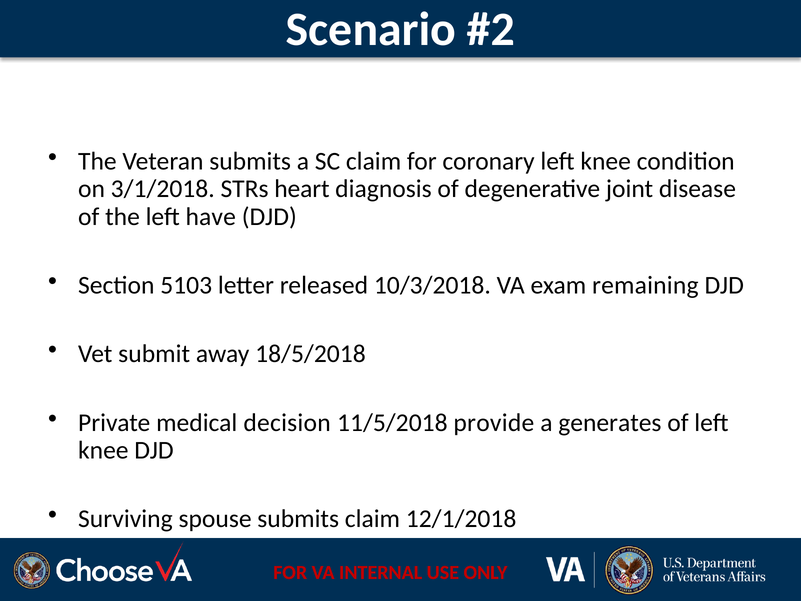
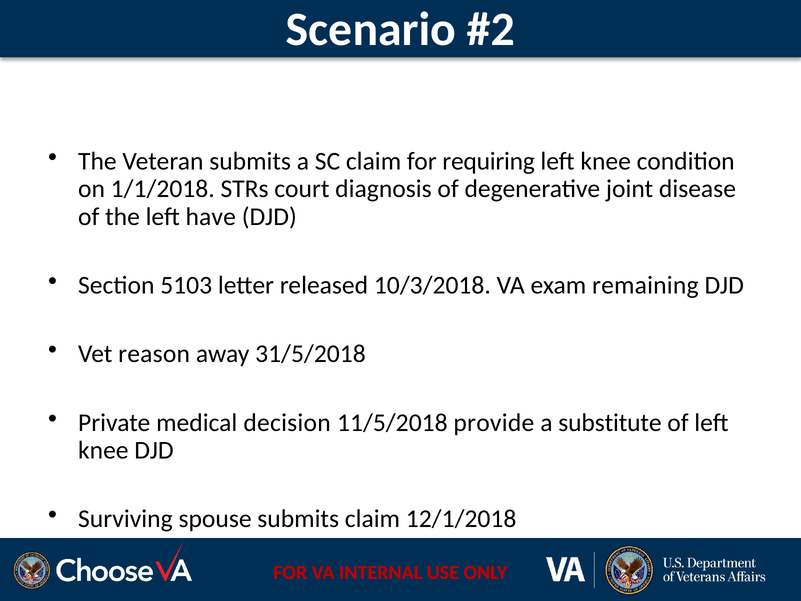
coronary: coronary -> requiring
3/1/2018: 3/1/2018 -> 1/1/2018
heart: heart -> court
submit: submit -> reason
18/5/2018: 18/5/2018 -> 31/5/2018
generates: generates -> substitute
